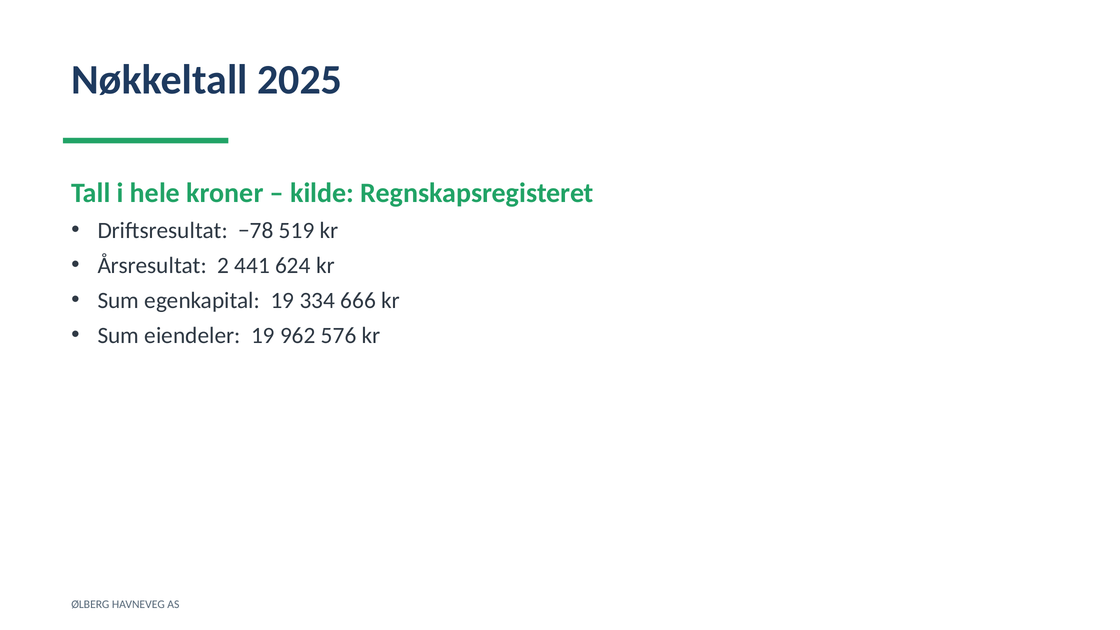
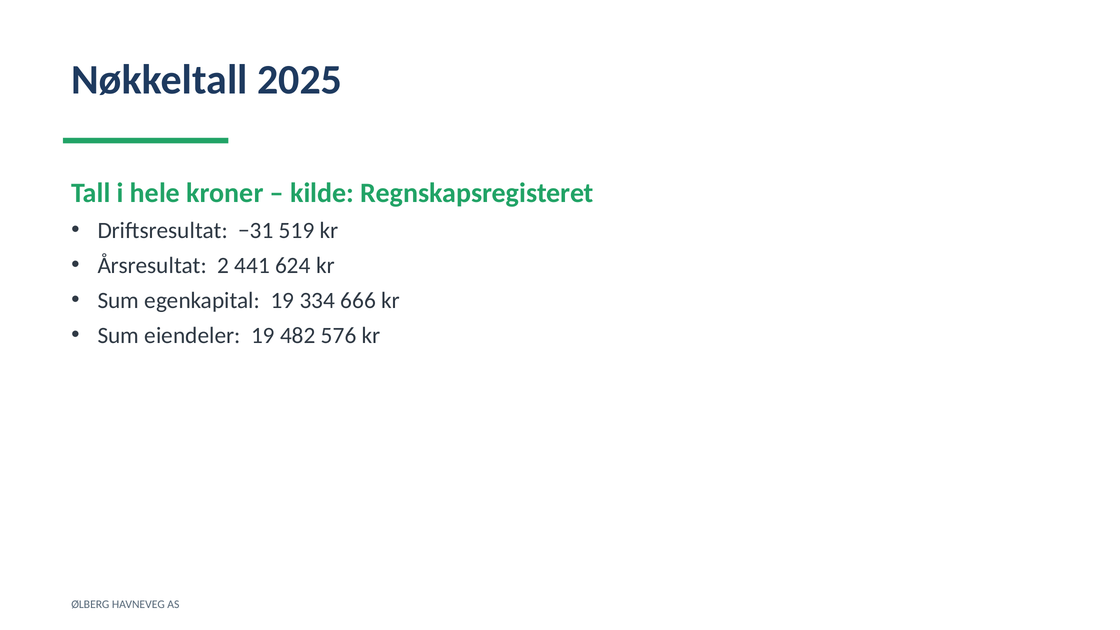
−78: −78 -> −31
962: 962 -> 482
